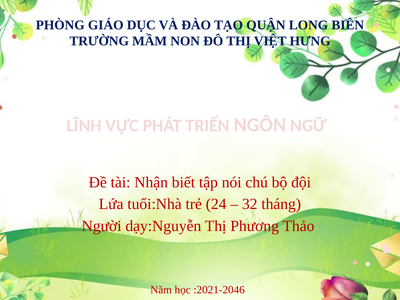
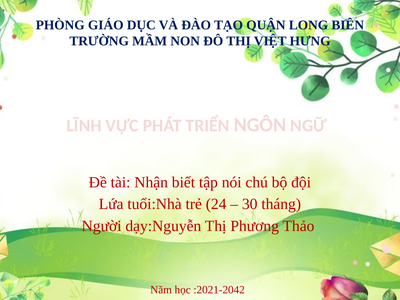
32: 32 -> 30
:2021-2046: :2021-2046 -> :2021-2042
